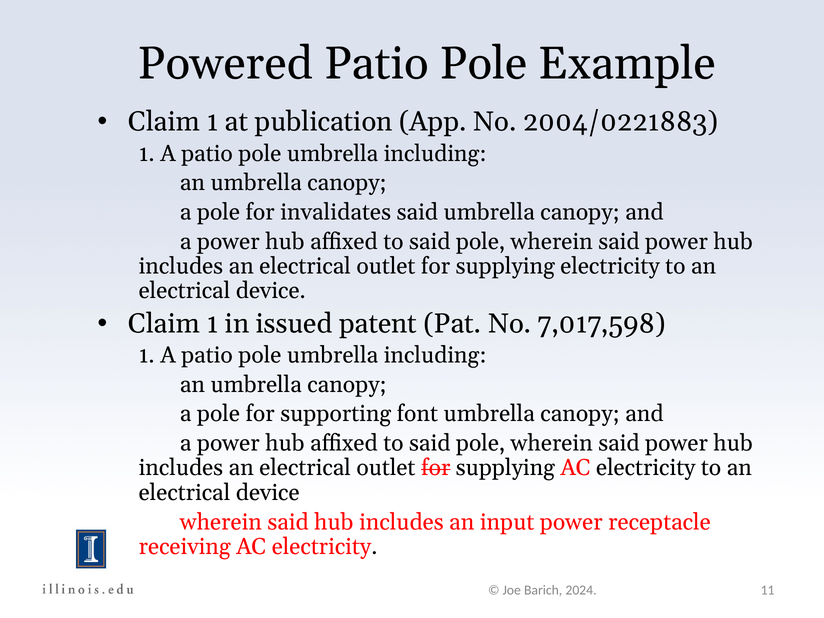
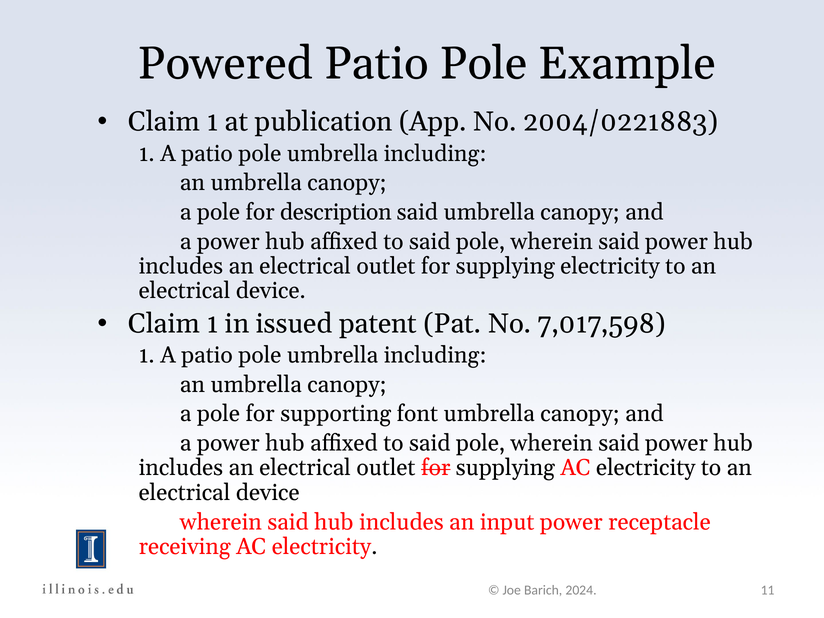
invalidates: invalidates -> description
